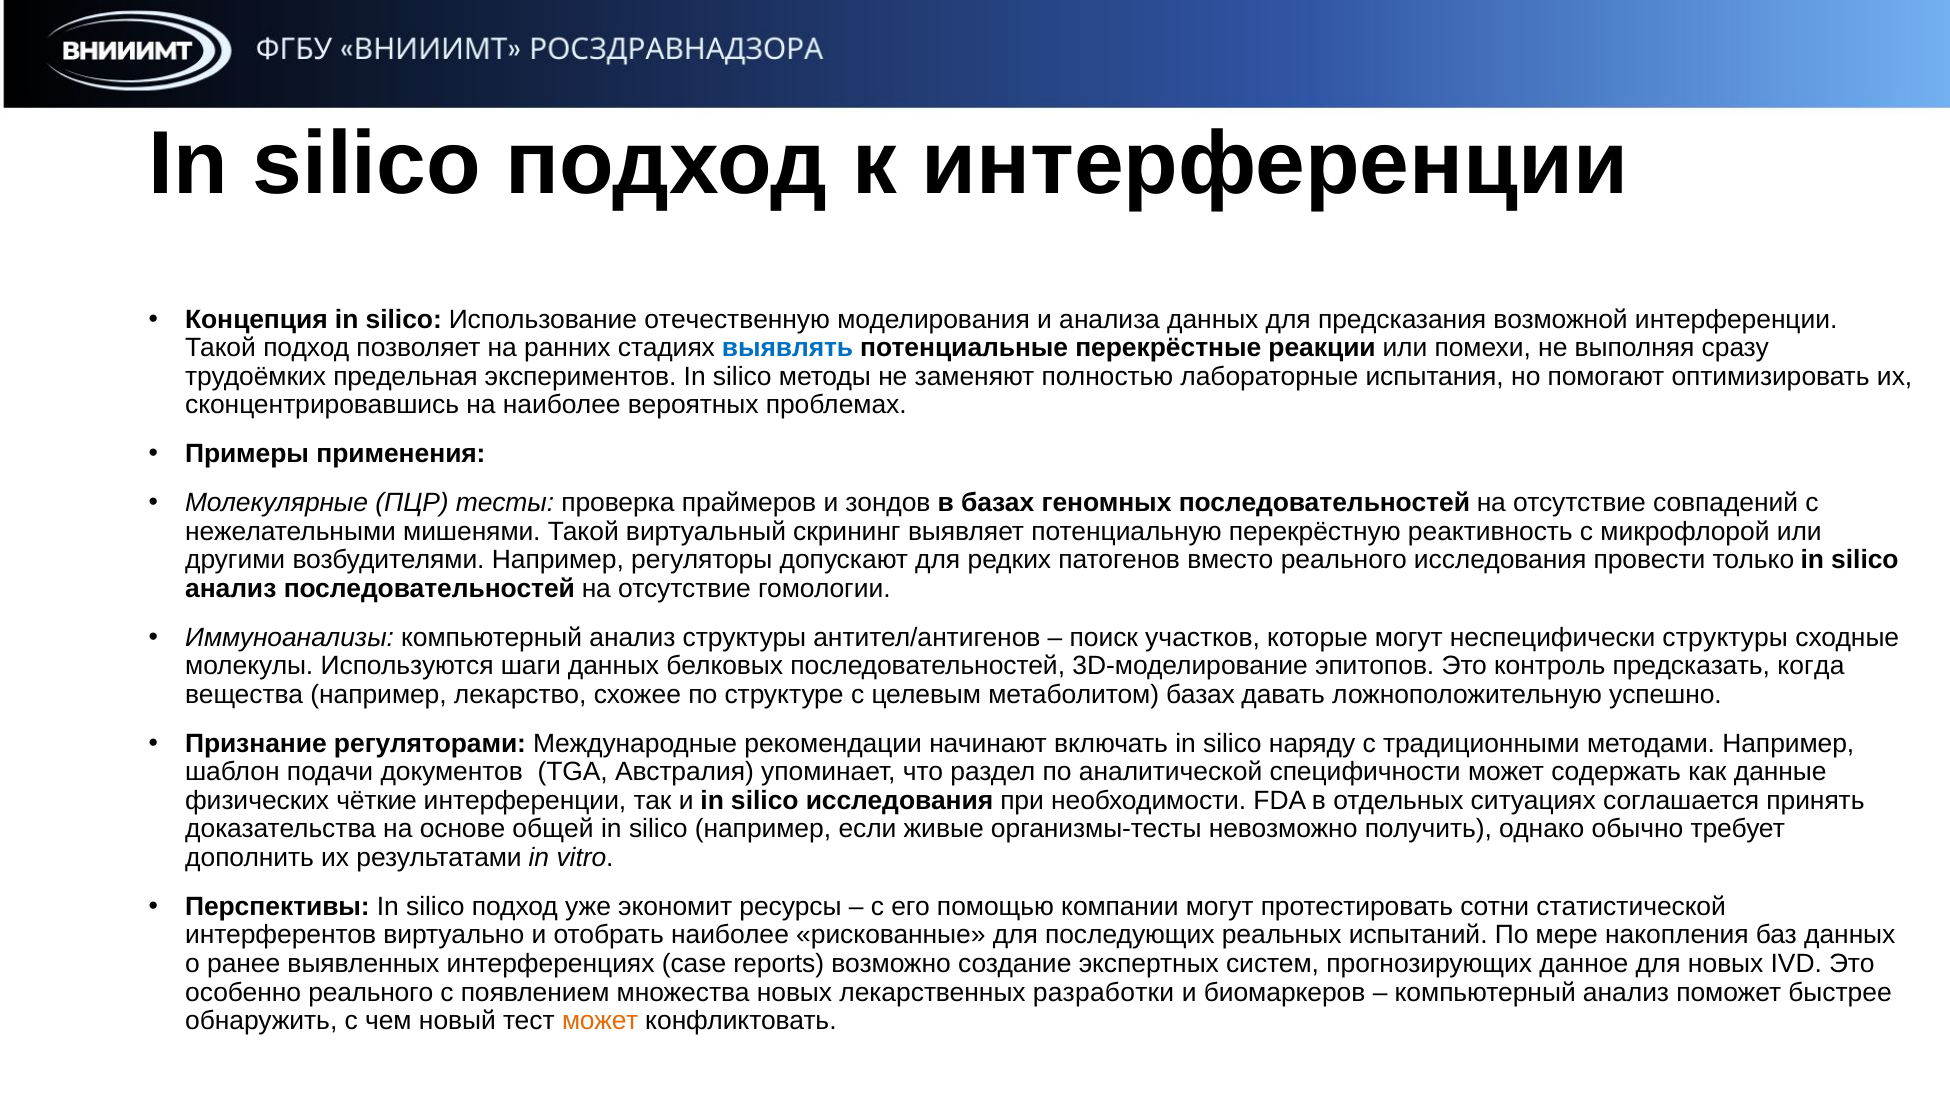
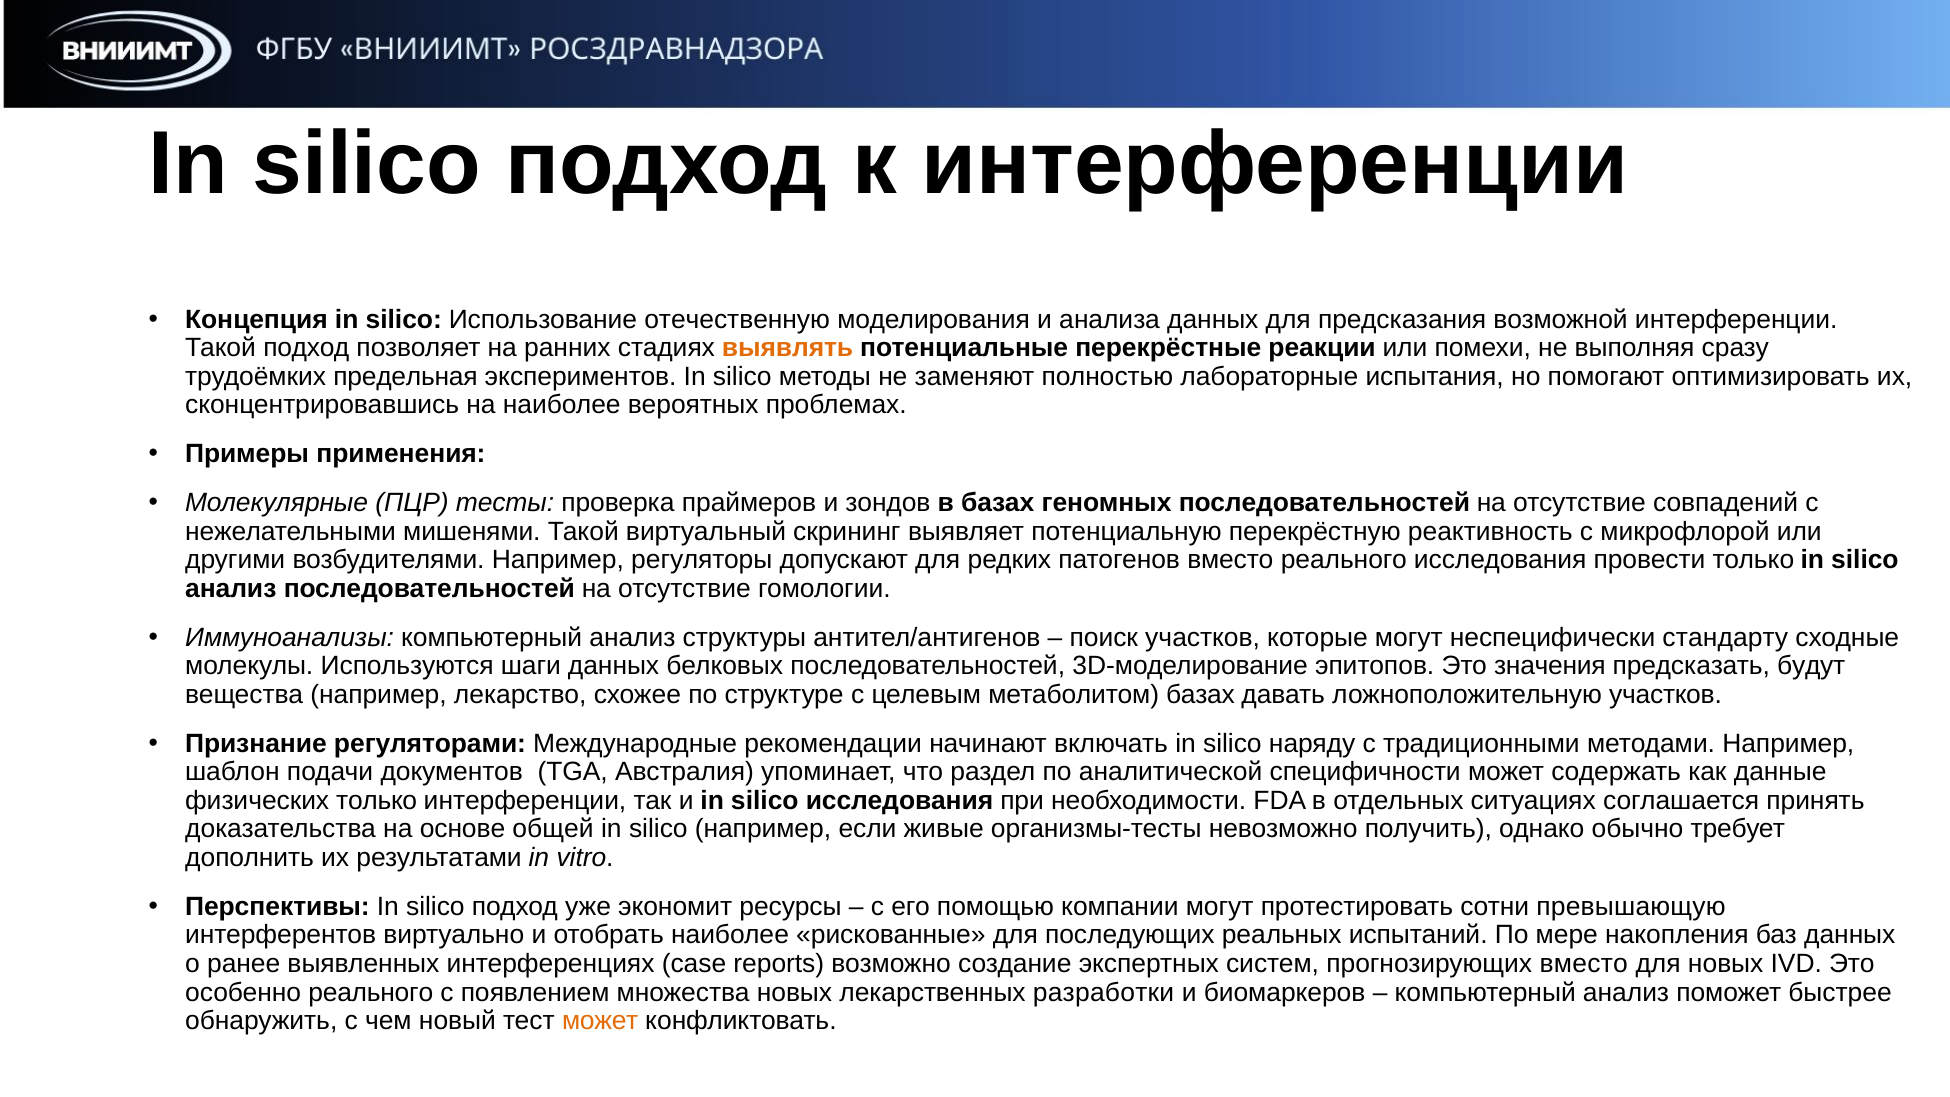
выявлять colour: blue -> orange
неспецифически структуры: структуры -> стандарту
контроль: контроль -> значения
когда: когда -> будут
ложноположительную успешно: успешно -> участков
физических чёткие: чёткие -> только
статистической: статистической -> превышающую
прогнозирующих данное: данное -> вместо
